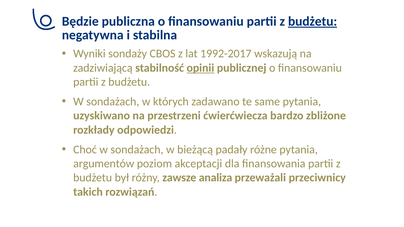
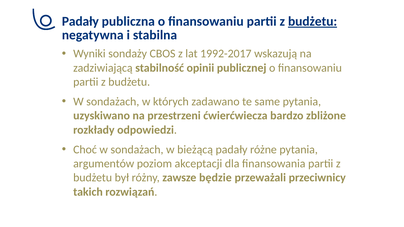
Będzie at (80, 21): Będzie -> Padały
opinii underline: present -> none
analiza: analiza -> będzie
